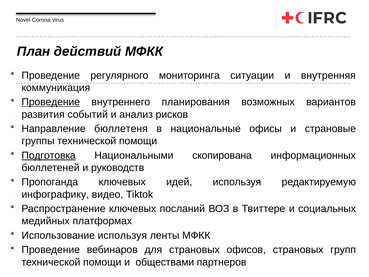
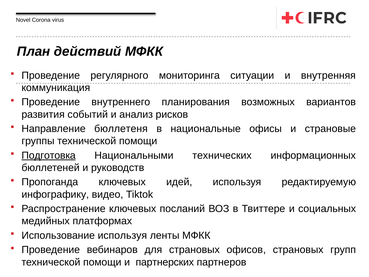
Проведение at (51, 102) underline: present -> none
скопирована: скопирована -> технических
обществами: обществами -> партнерских
